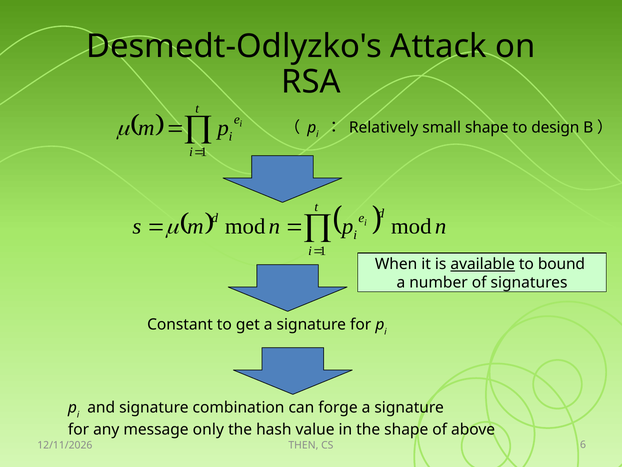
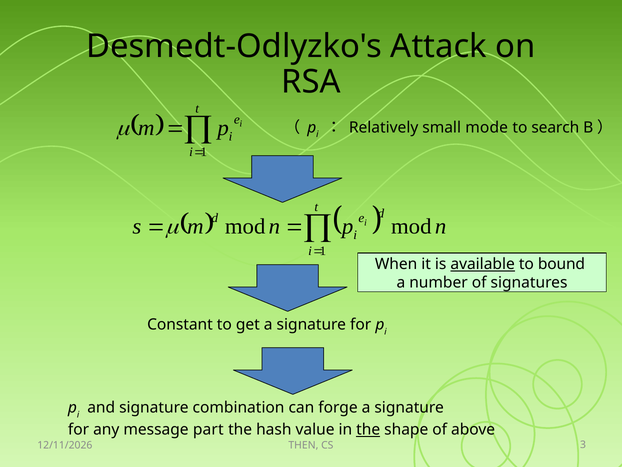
small shape: shape -> mode
design: design -> search
only: only -> part
the at (368, 429) underline: none -> present
6: 6 -> 3
